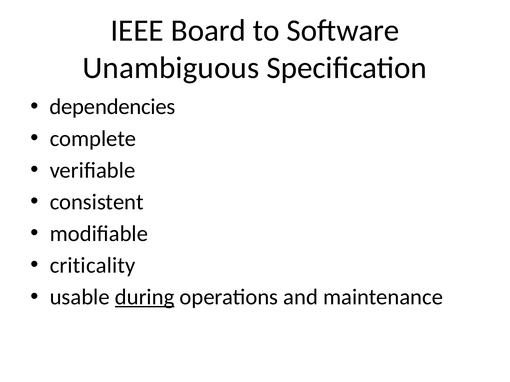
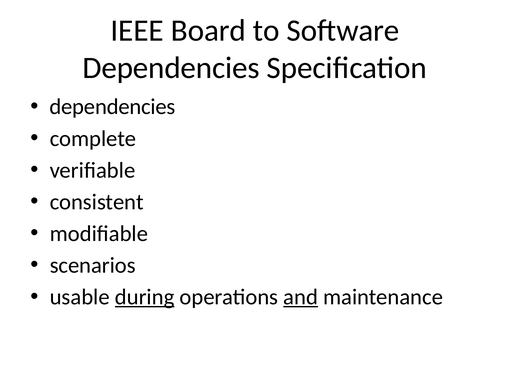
Unambiguous at (171, 68): Unambiguous -> Dependencies
criticality: criticality -> scenarios
and underline: none -> present
